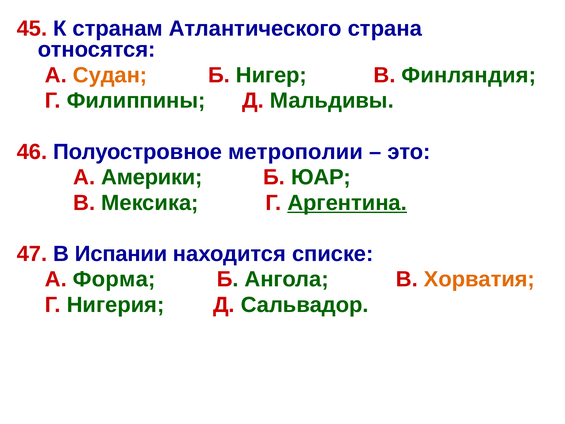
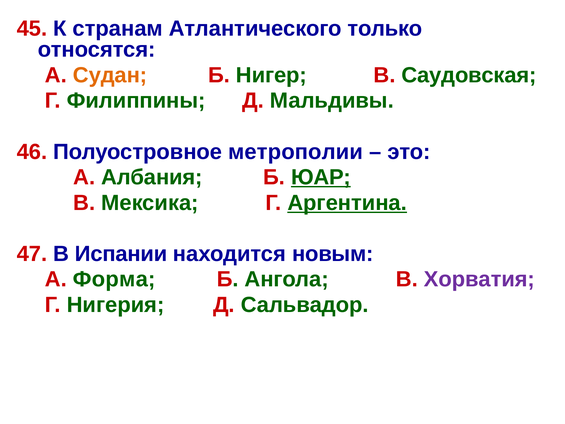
страна: страна -> только
Финляндия: Финляндия -> Саудовская
Америки: Америки -> Албания
ЮАР underline: none -> present
списке: списке -> новым
Хорватия colour: orange -> purple
